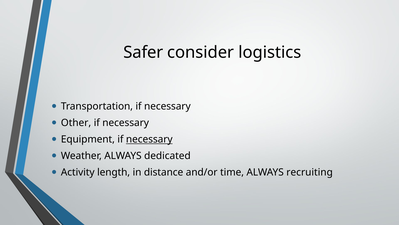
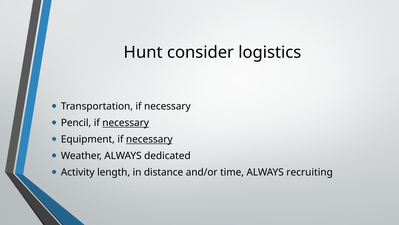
Safer: Safer -> Hunt
Other: Other -> Pencil
necessary at (126, 123) underline: none -> present
